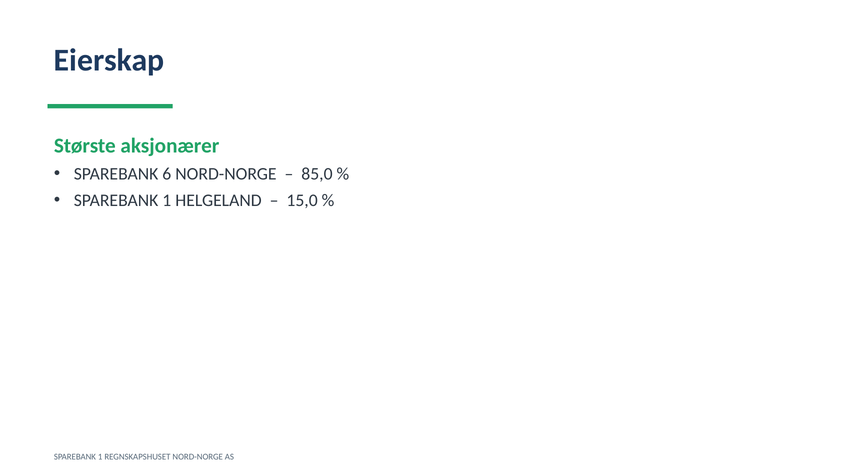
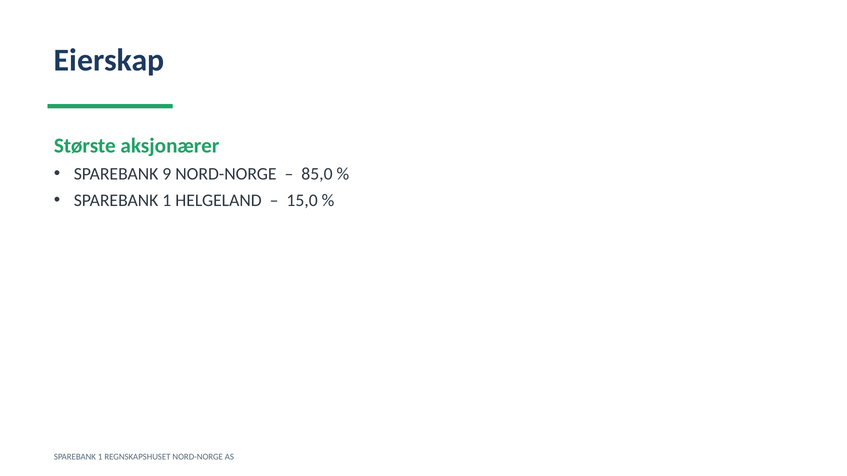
6: 6 -> 9
